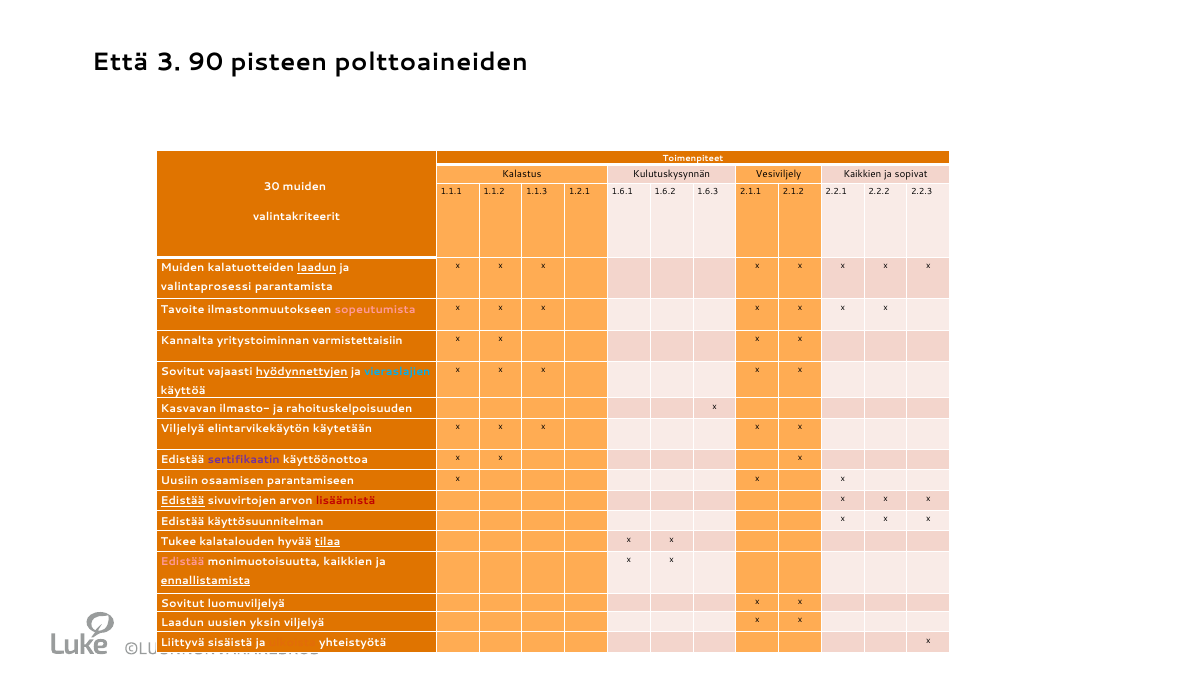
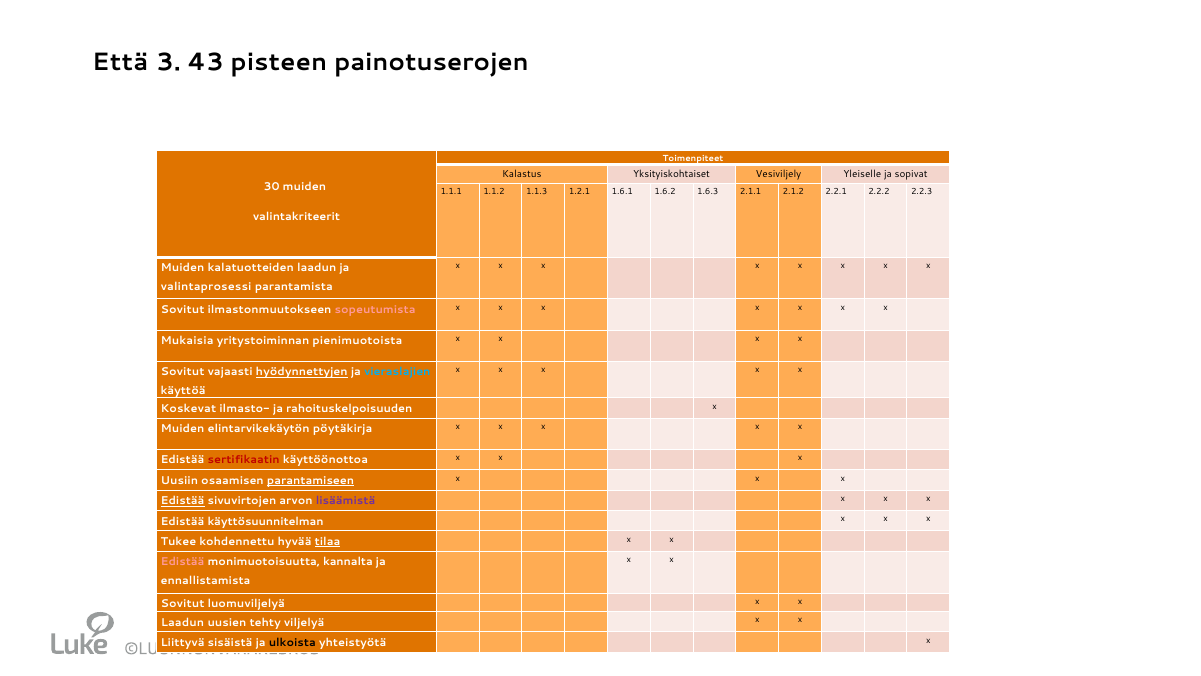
90: 90 -> 43
polttoaineiden: polttoaineiden -> painotuserojen
Kulutuskysynnän: Kulutuskysynnän -> Yksityiskohtaiset
Vesiviljely Kaikkien: Kaikkien -> Yleiselle
laadun at (317, 268) underline: present -> none
Tavoite at (183, 310): Tavoite -> Sovitut
Kannalta: Kannalta -> Mukaisia
varmistettaisiin: varmistettaisiin -> pienimuotoista
Kasvavan: Kasvavan -> Koskevat
Viljelyä at (183, 429): Viljelyä -> Muiden
käytetään: käytetään -> pöytäkirja
sertifikaatin colour: purple -> red
parantamiseen underline: none -> present
lisäämistä colour: red -> purple
kalatalouden: kalatalouden -> kohdennettu
monimuotoisuutta kaikkien: kaikkien -> kannalta
ennallistamista underline: present -> none
yksin: yksin -> tehty
ulkoista colour: orange -> black
